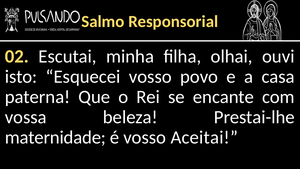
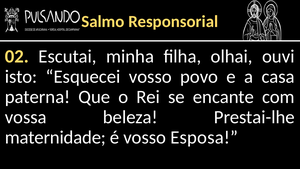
Aceitai: Aceitai -> Esposa
